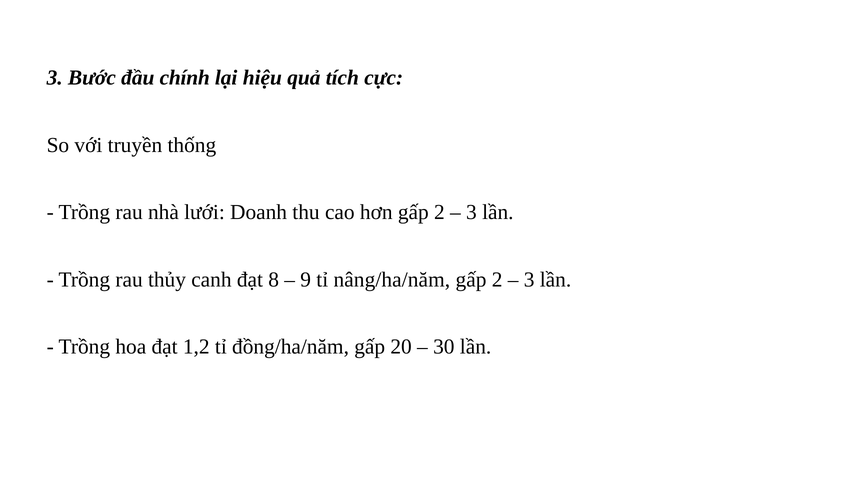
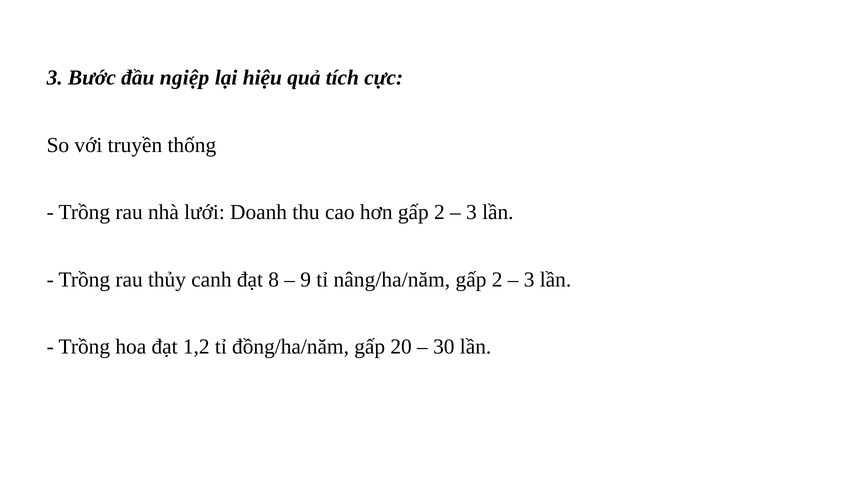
chính: chính -> ngiệp
